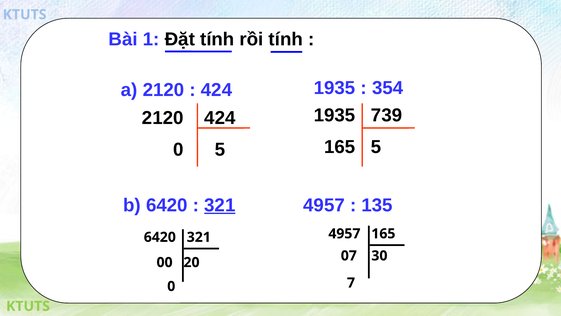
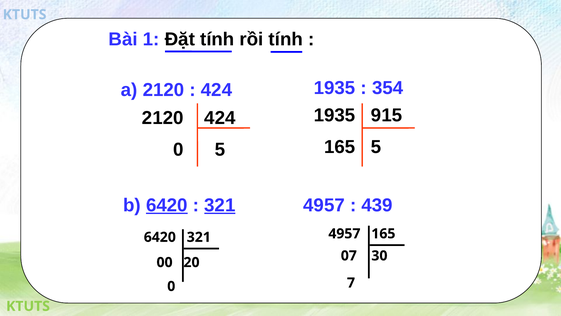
739: 739 -> 915
6420 at (167, 205) underline: none -> present
135: 135 -> 439
